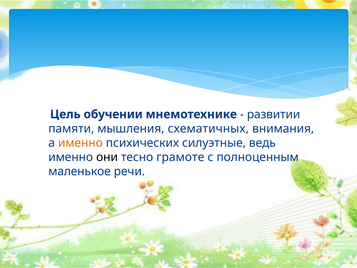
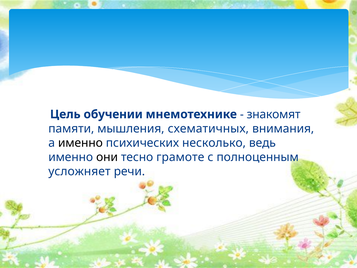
развитии: развитии -> знакомят
именно at (80, 143) colour: orange -> black
силуэтные: силуэтные -> несколько
маленькое: маленькое -> усложняет
